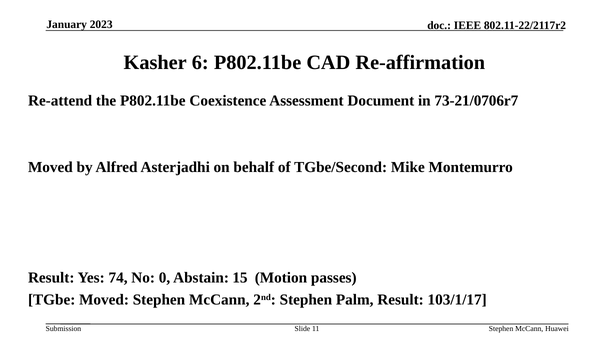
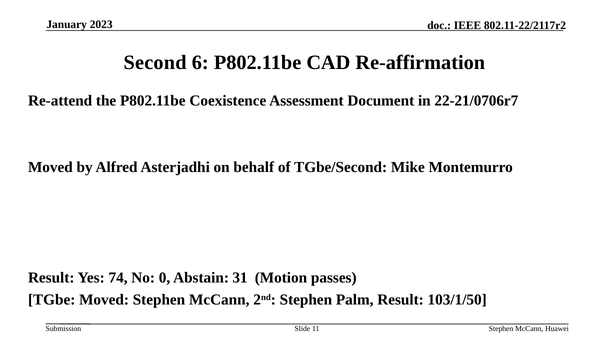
Kasher: Kasher -> Second
73-21/0706r7: 73-21/0706r7 -> 22-21/0706r7
15: 15 -> 31
103/1/17: 103/1/17 -> 103/1/50
